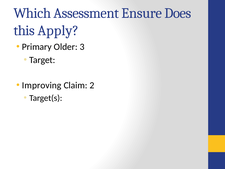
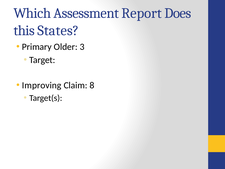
Ensure: Ensure -> Report
Apply: Apply -> States
2: 2 -> 8
